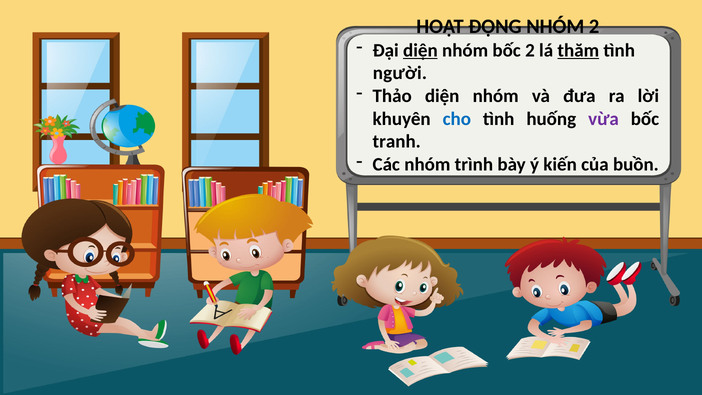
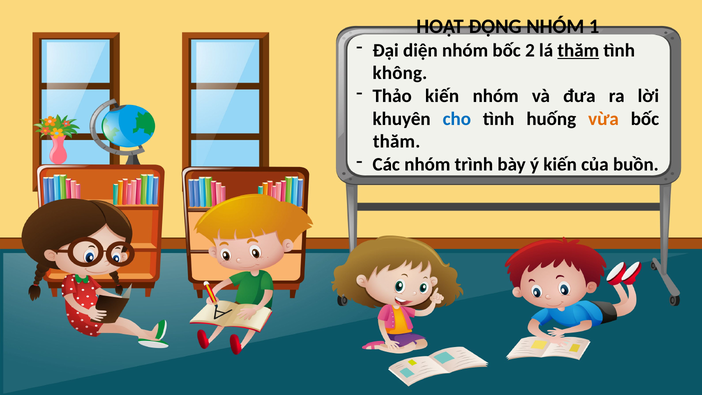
NHÓM 2: 2 -> 1
diện at (420, 50) underline: present -> none
người: người -> không
Thảo diện: diện -> kiến
vừa colour: purple -> orange
tranh at (397, 141): tranh -> thăm
